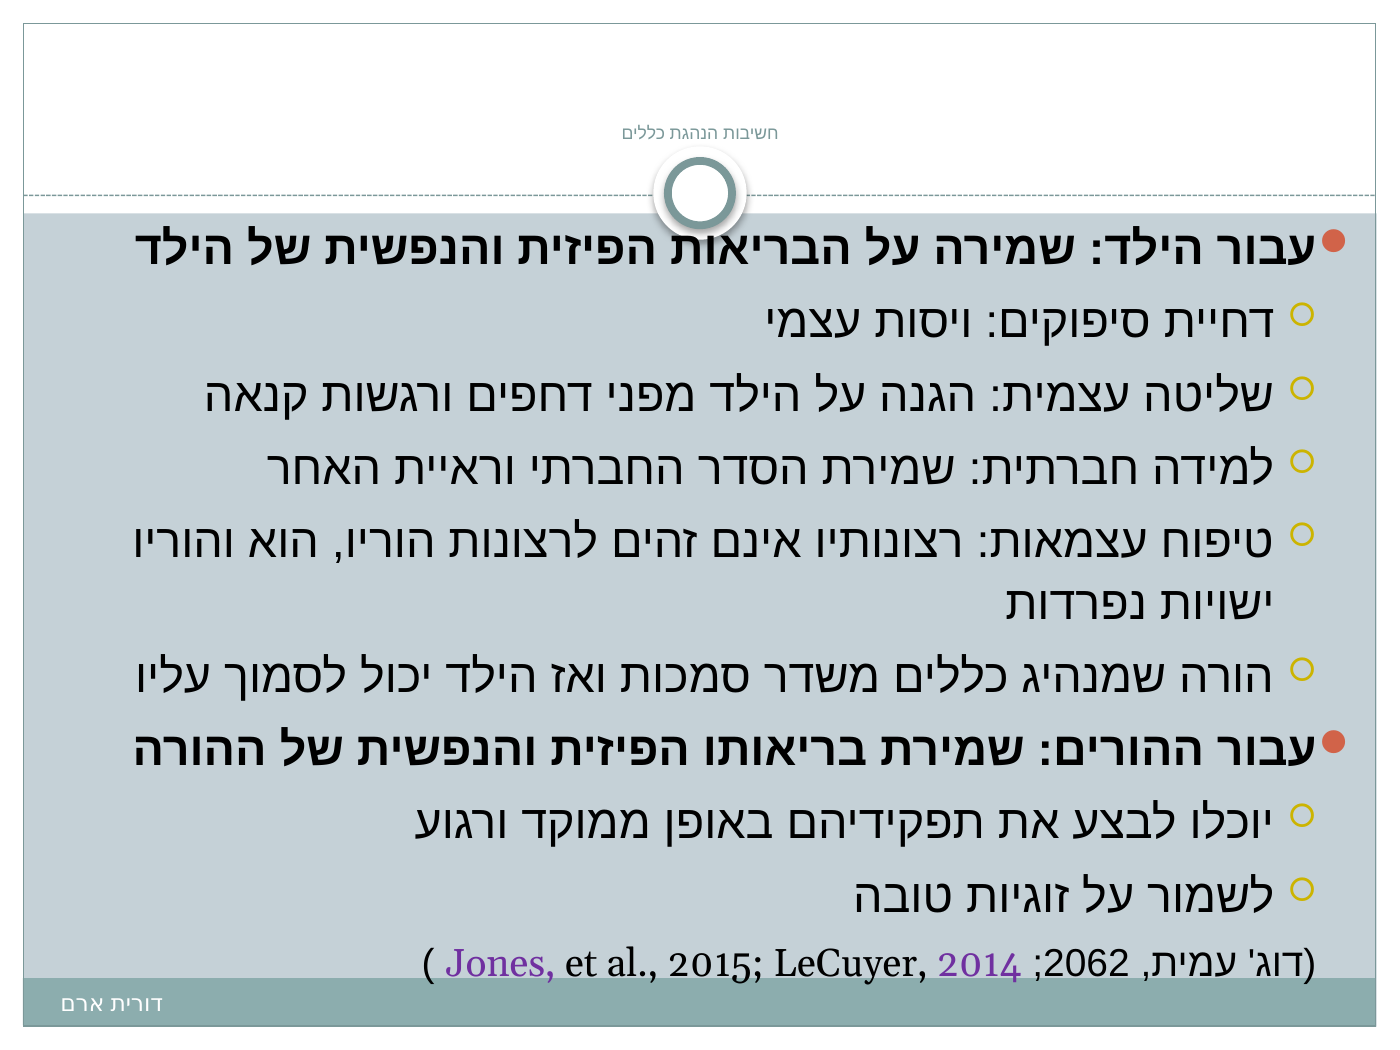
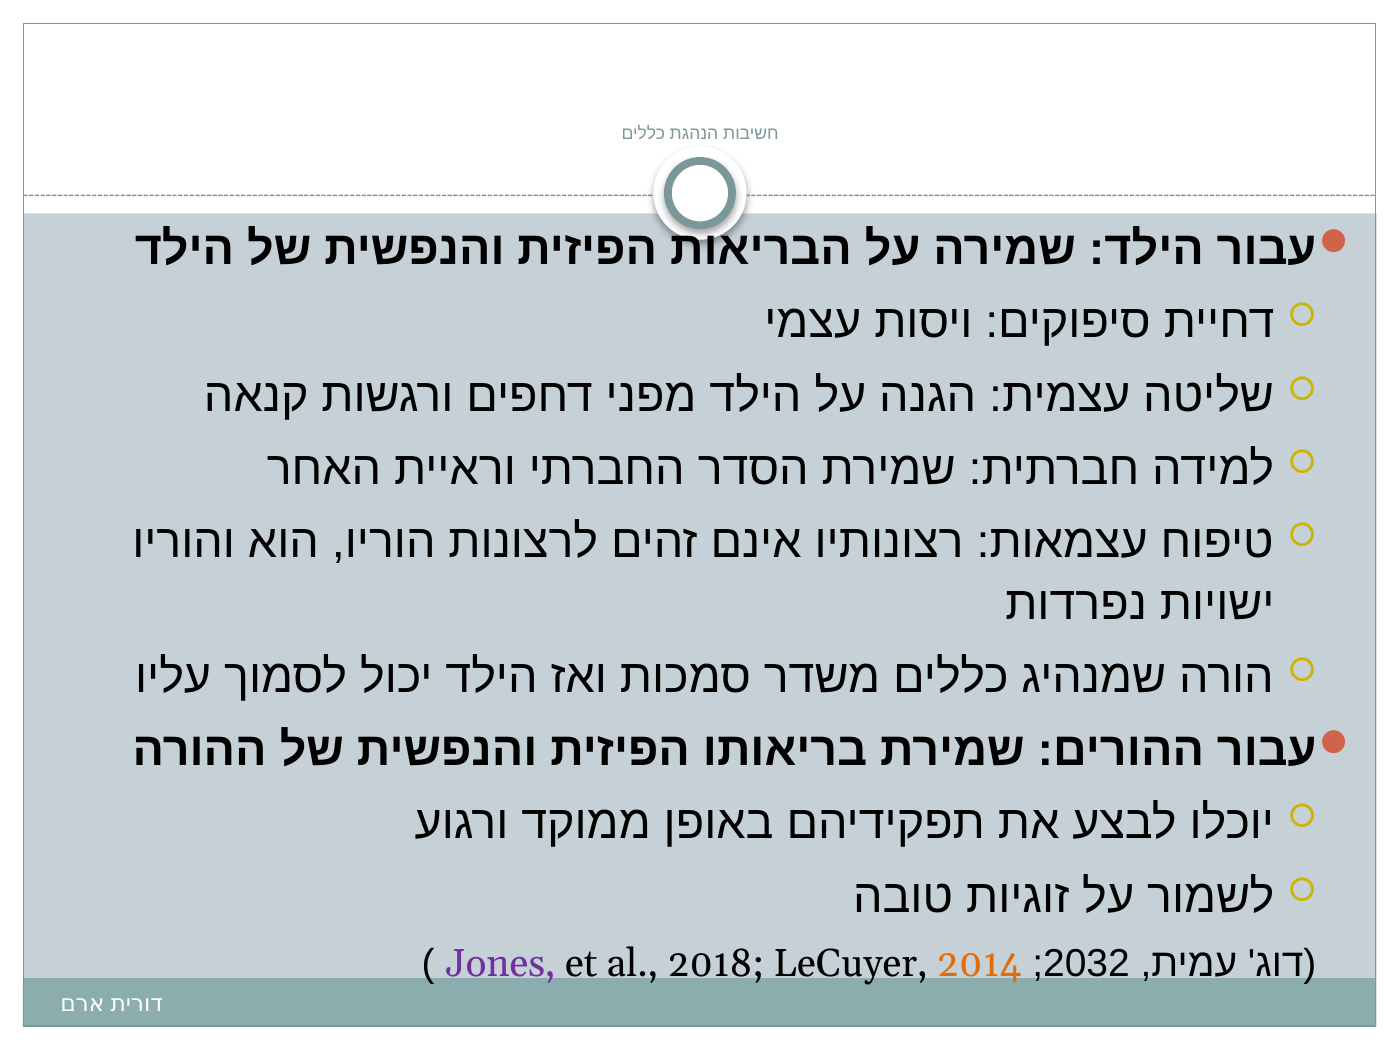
2062: 2062 -> 2032
2015: 2015 -> 2018
2014 colour: purple -> orange
